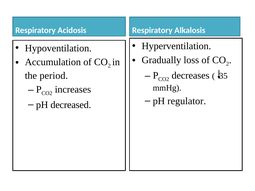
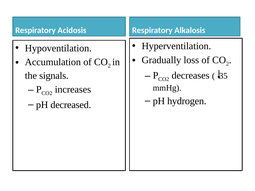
period: period -> signals
regulator: regulator -> hydrogen
